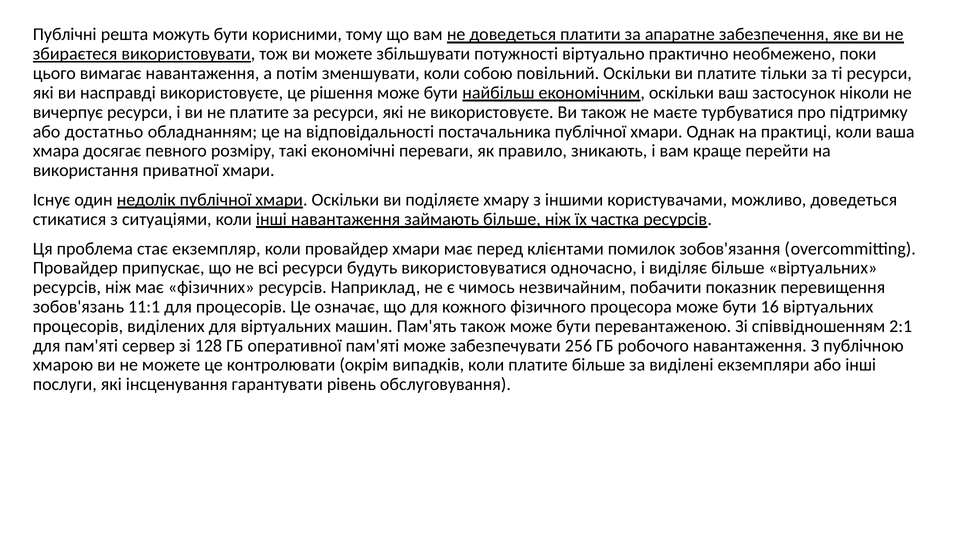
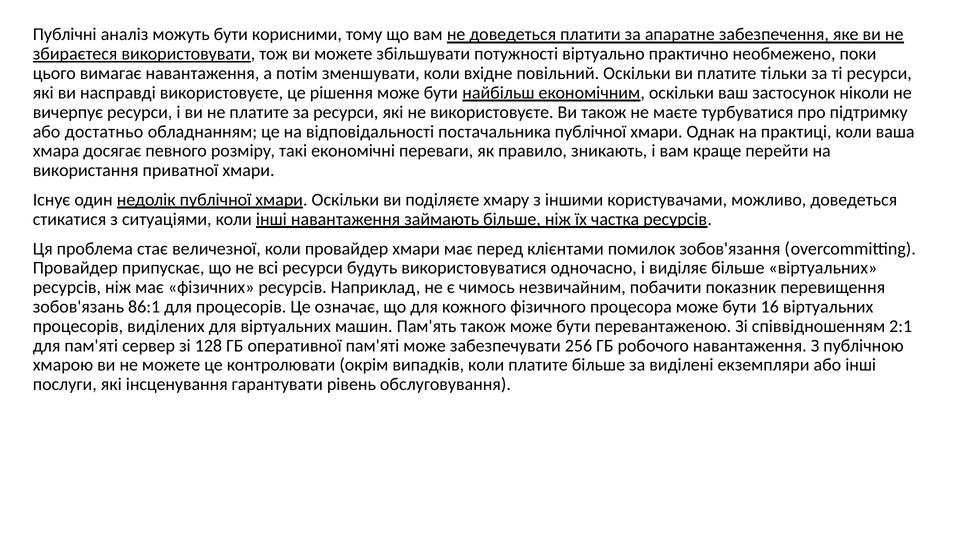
решта: решта -> аналіз
собою: собою -> вхідне
екземпляр: екземпляр -> величезної
11:1: 11:1 -> 86:1
